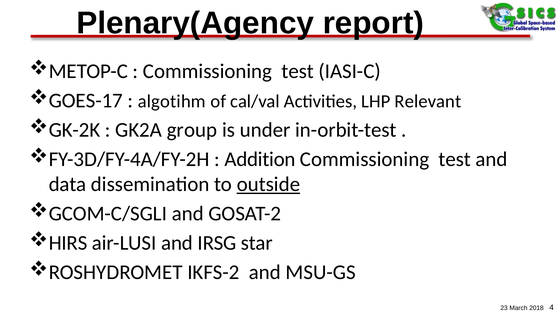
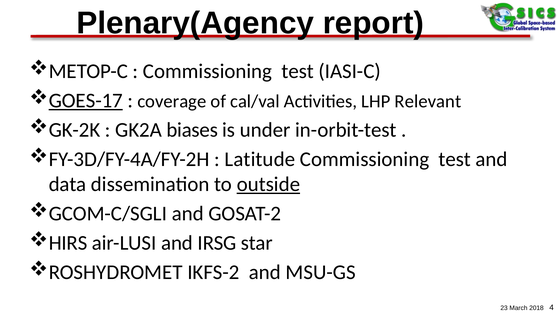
GOES-17 underline: none -> present
algotihm: algotihm -> coverage
group: group -> biases
Addition: Addition -> Latitude
